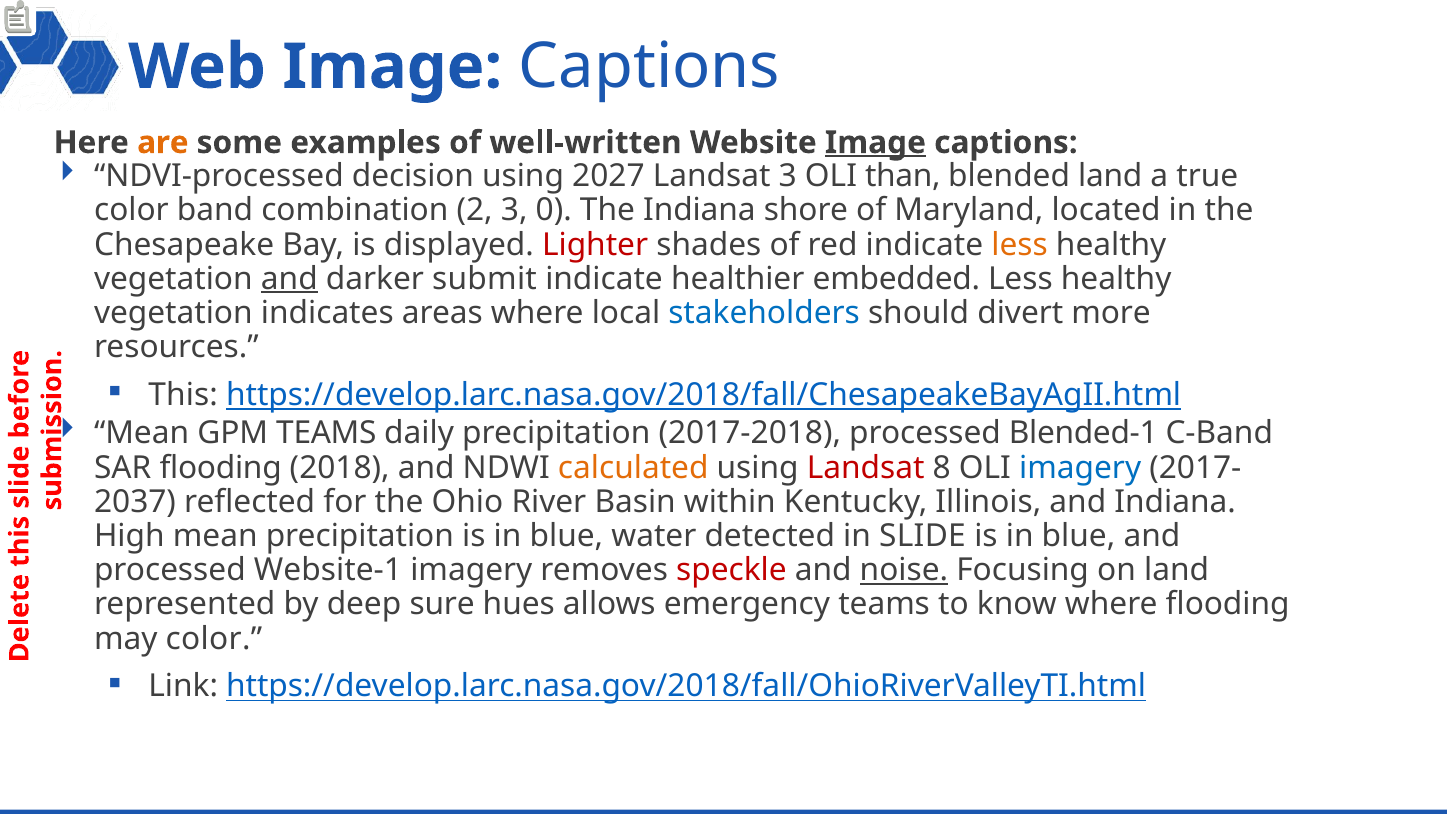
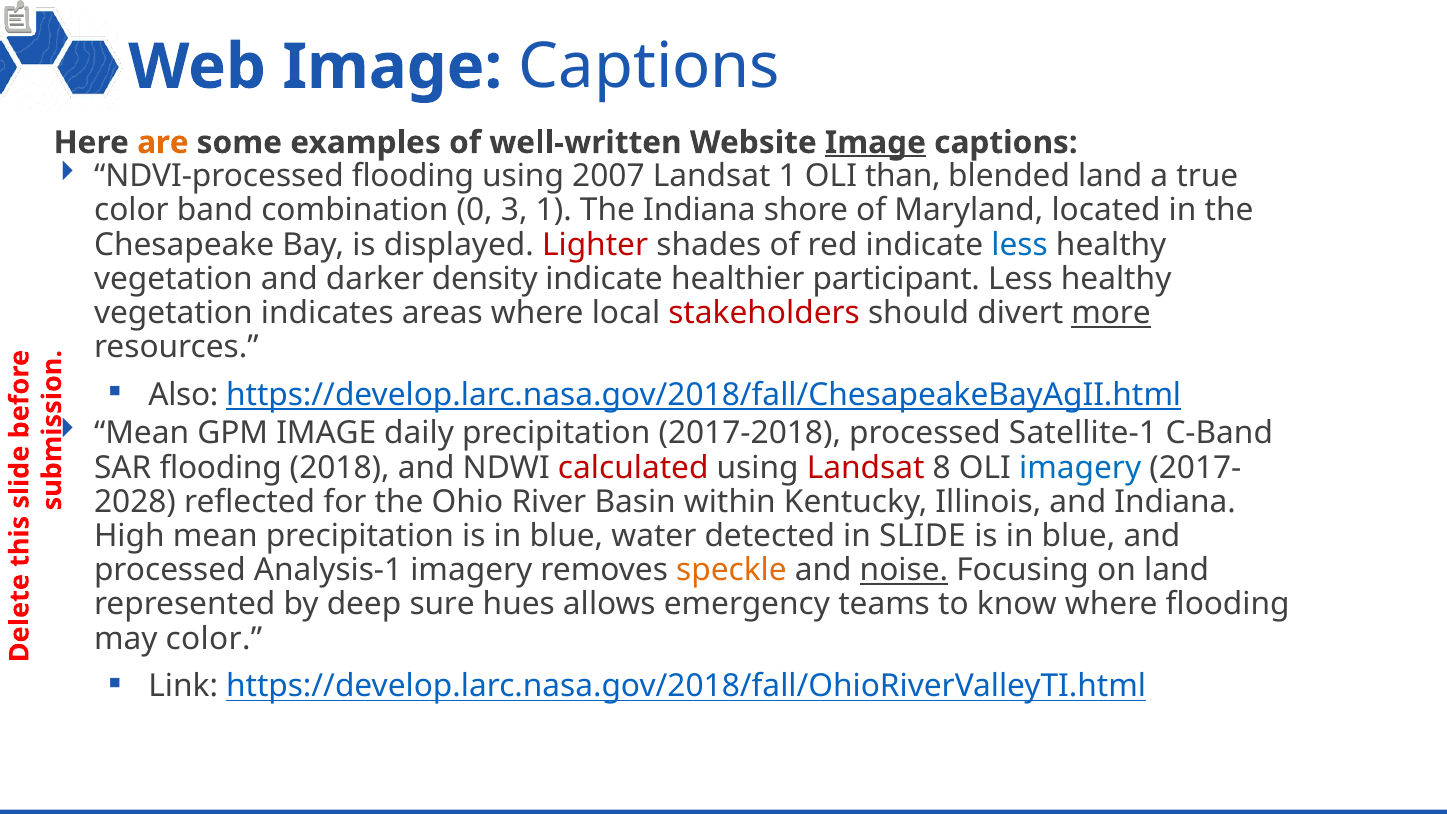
NDVI-processed decision: decision -> flooding
2027: 2027 -> 2007
Landsat 3: 3 -> 1
2: 2 -> 0
3 0: 0 -> 1
less at (1020, 245) colour: orange -> blue
and at (289, 279) underline: present -> none
submit: submit -> density
embedded: embedded -> participant
stakeholders colour: blue -> red
more underline: none -> present
This: This -> Also
GPM TEAMS: TEAMS -> IMAGE
Blended-1: Blended-1 -> Satellite-1
calculated colour: orange -> red
2037: 2037 -> 2028
Website-1: Website-1 -> Analysis-1
speckle colour: red -> orange
